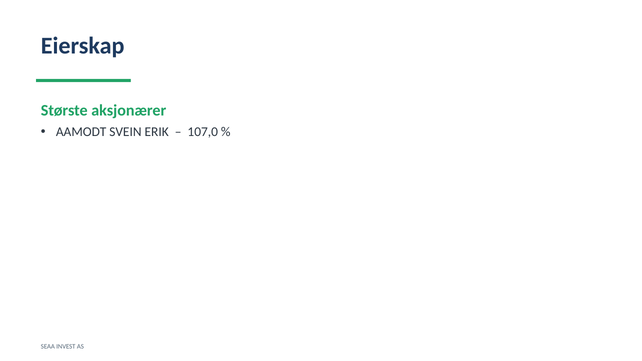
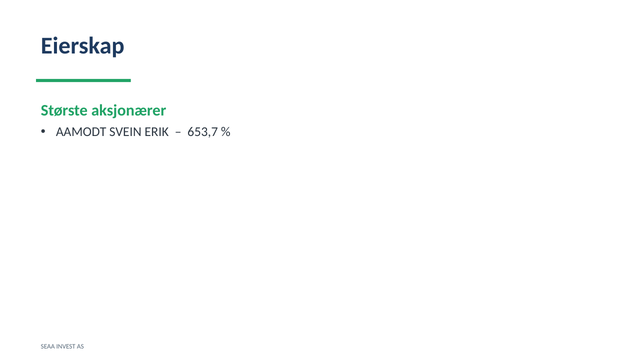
107,0: 107,0 -> 653,7
